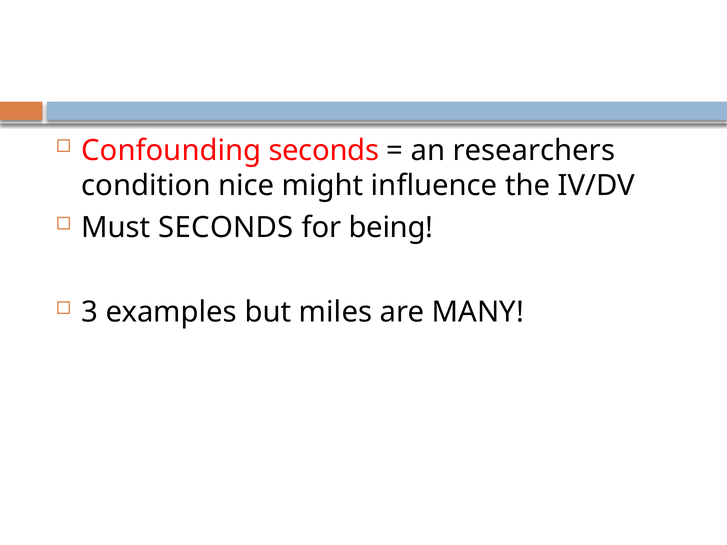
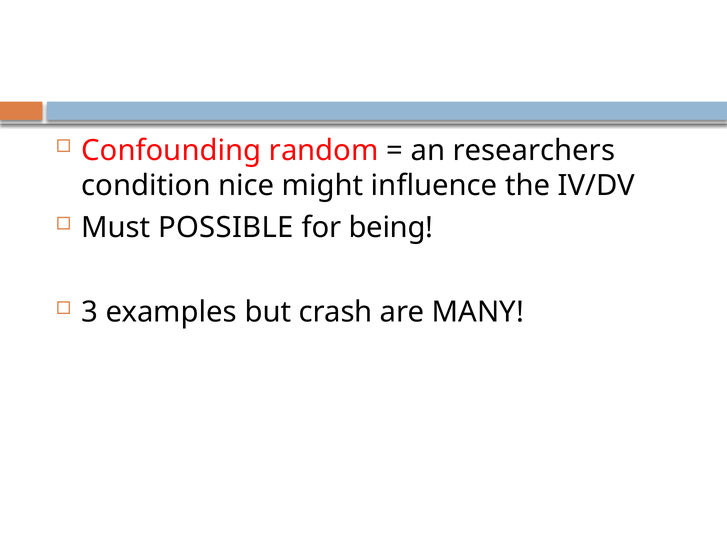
Confounding seconds: seconds -> random
Must SECONDS: SECONDS -> POSSIBLE
miles: miles -> crash
